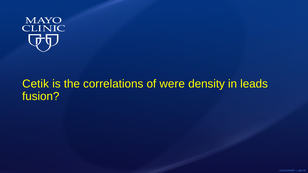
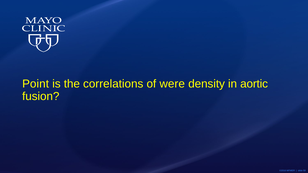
Cetik: Cetik -> Point
leads: leads -> aortic
